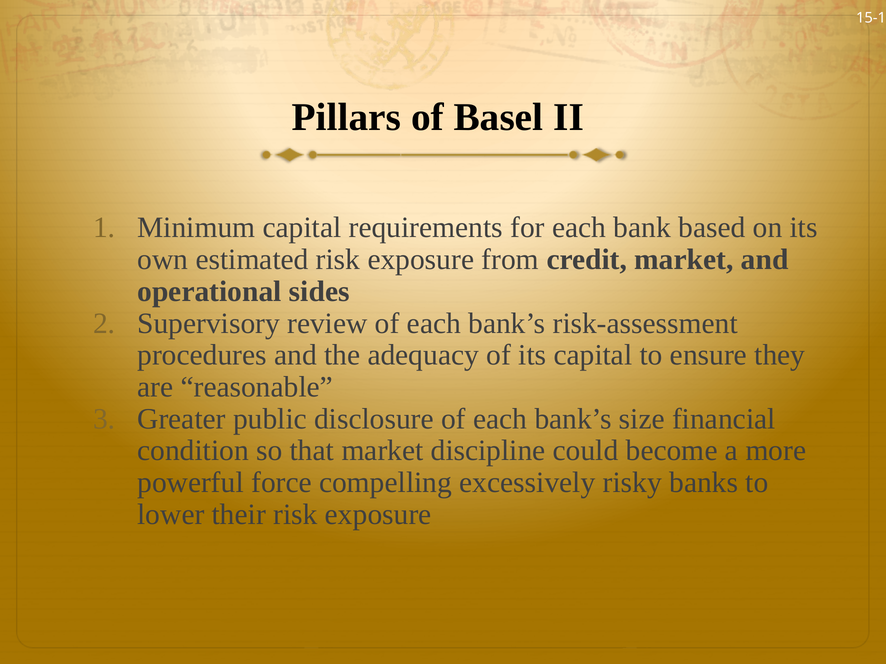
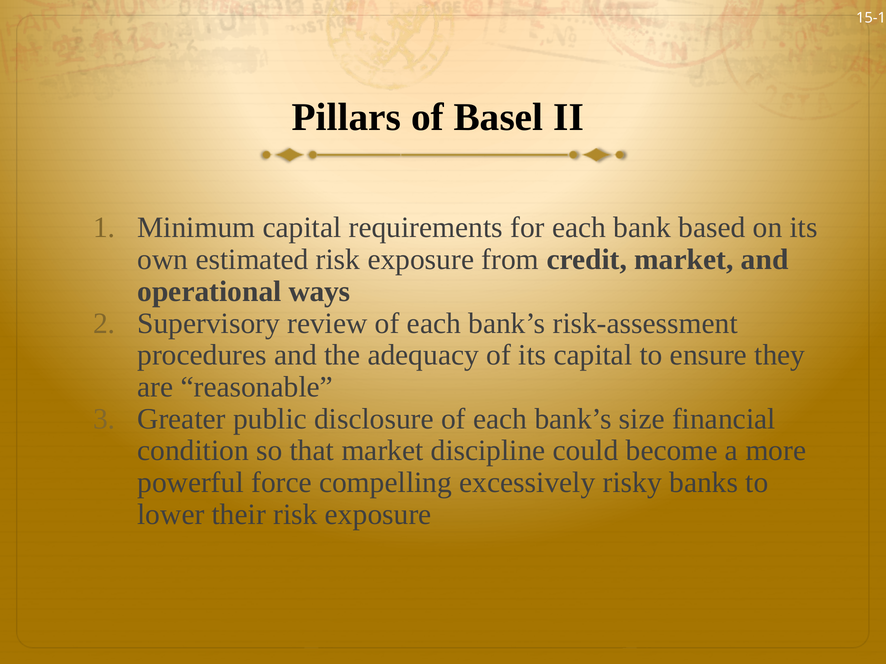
sides: sides -> ways
